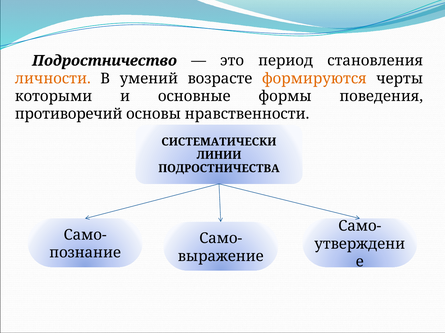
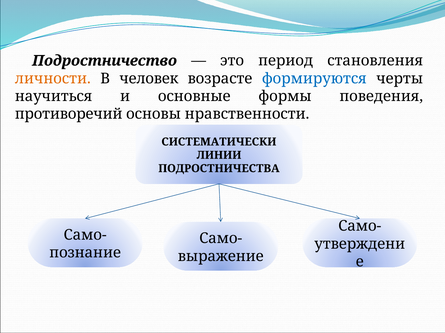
умений: умений -> человек
формируются colour: orange -> blue
которыми: которыми -> научиться
